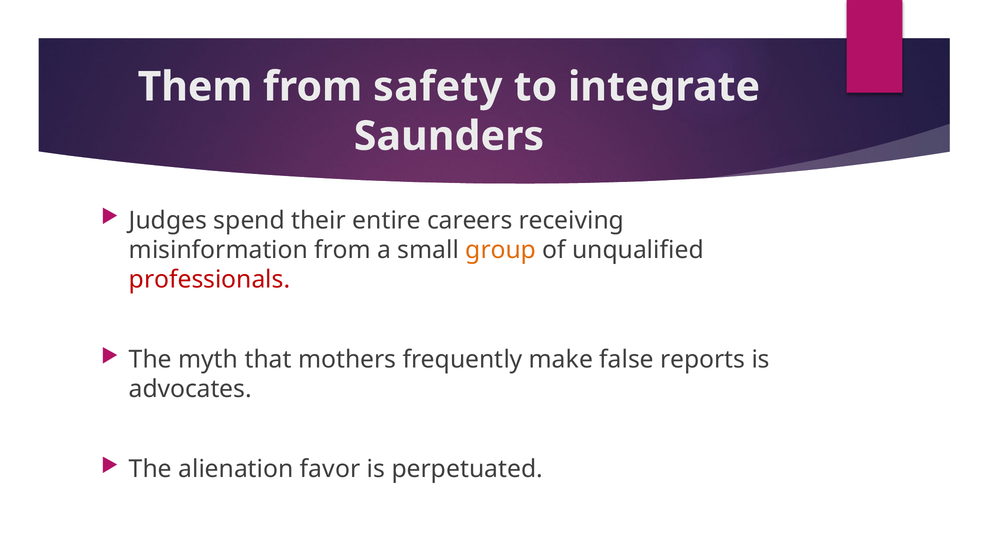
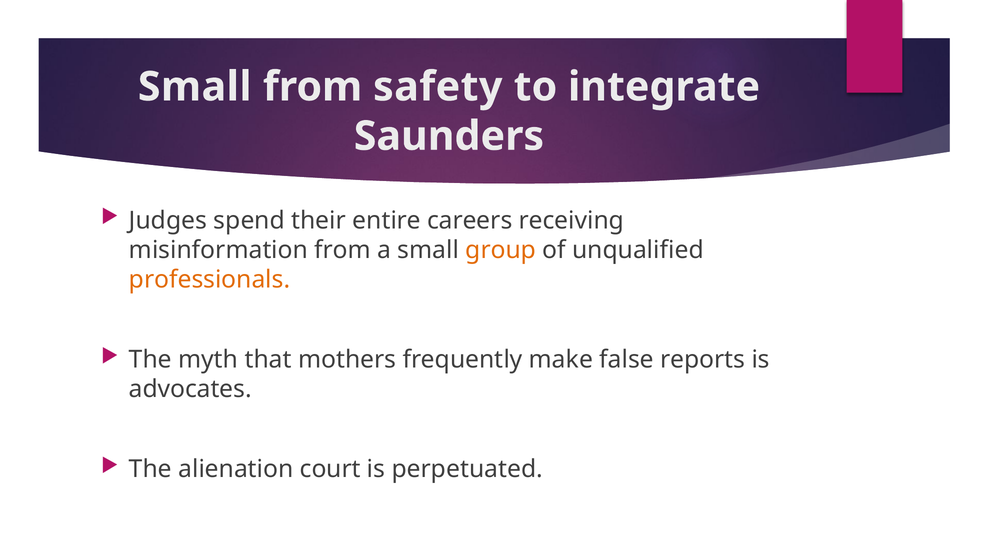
Them at (195, 87): Them -> Small
professionals colour: red -> orange
favor: favor -> court
